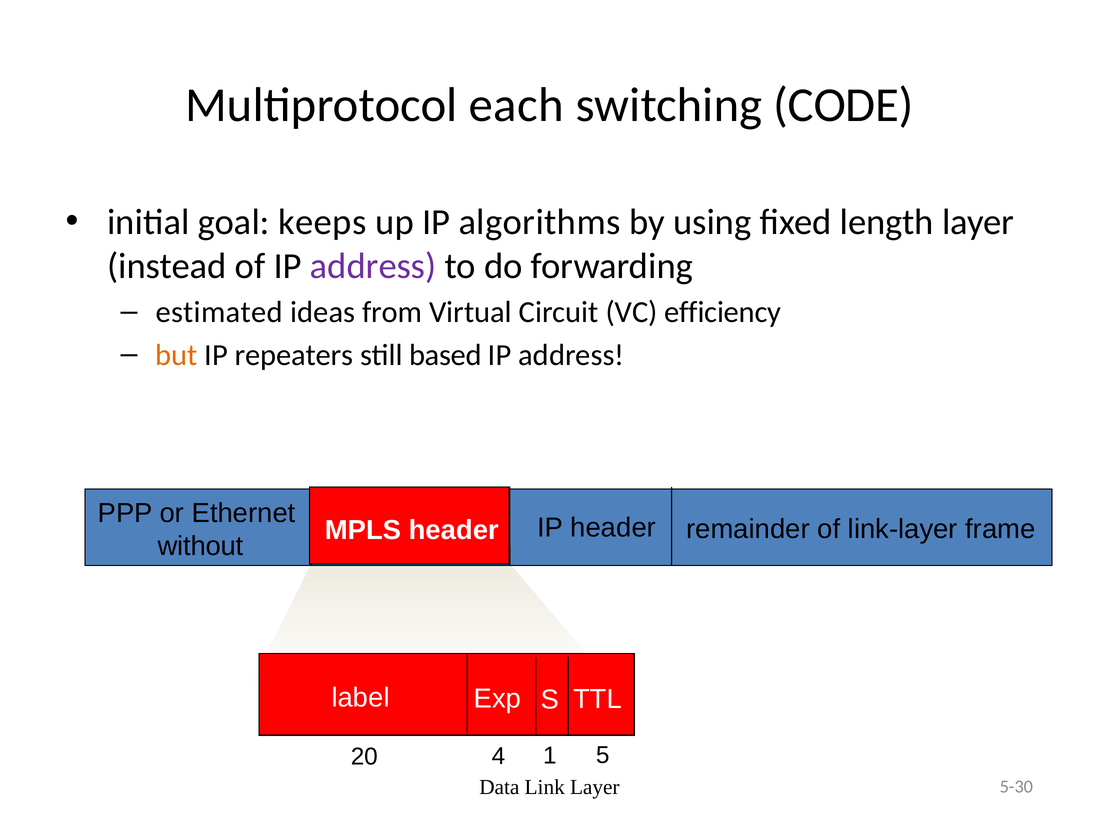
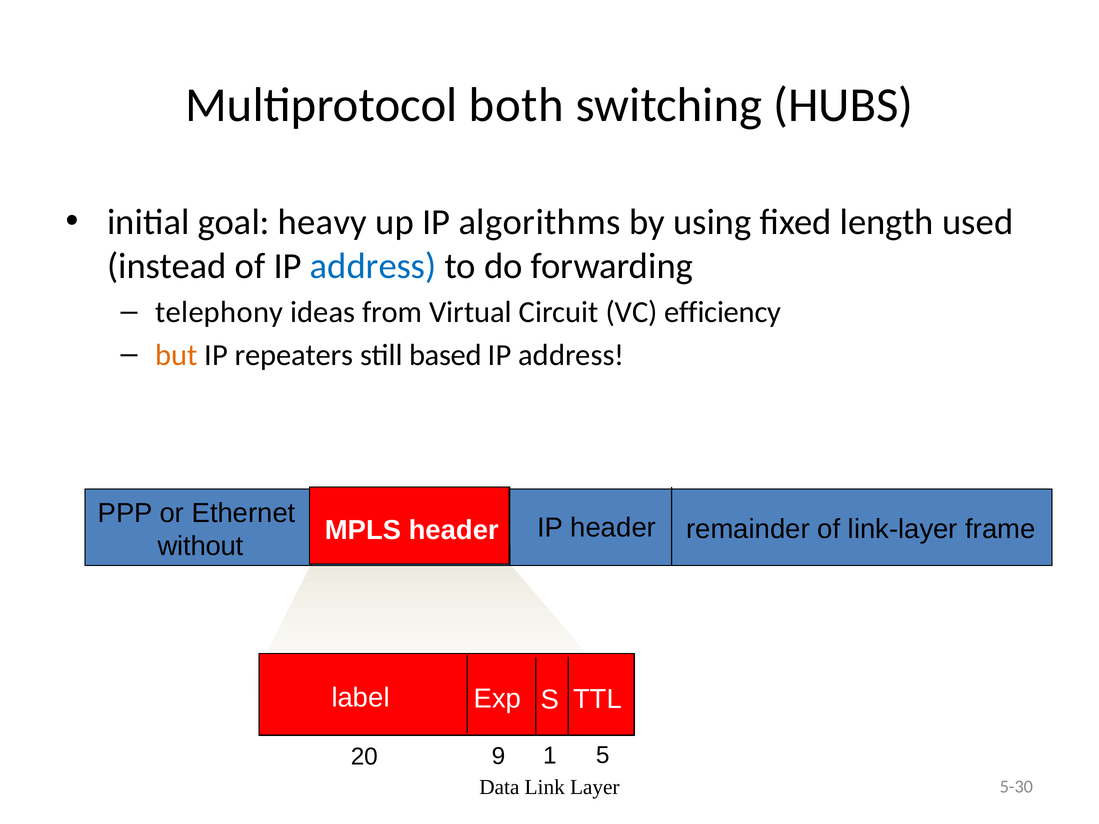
each: each -> both
CODE: CODE -> HUBS
keeps: keeps -> heavy
length layer: layer -> used
address at (373, 266) colour: purple -> blue
estimated: estimated -> telephony
4: 4 -> 9
